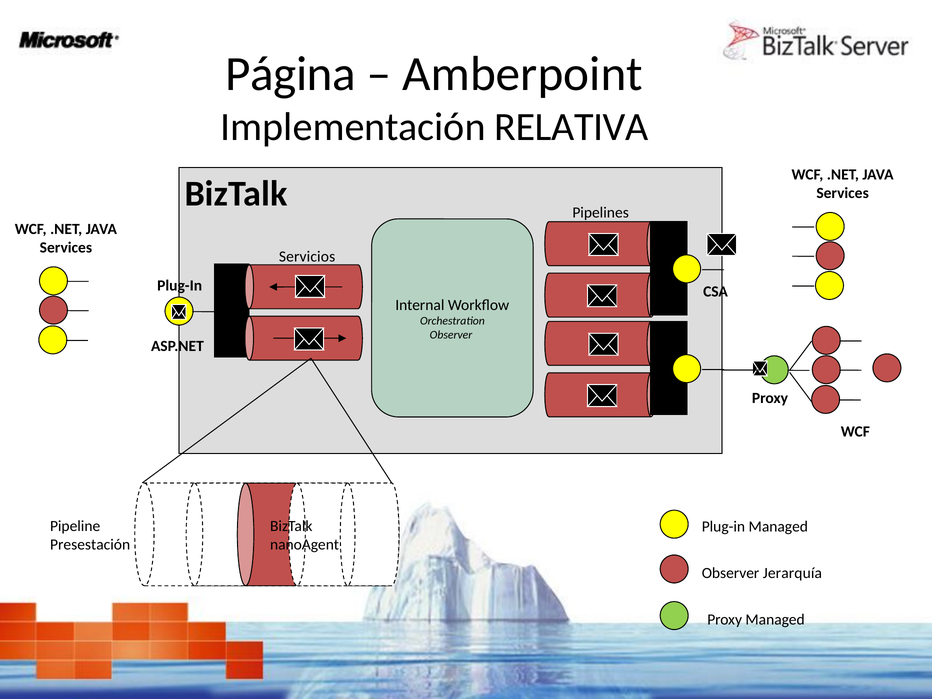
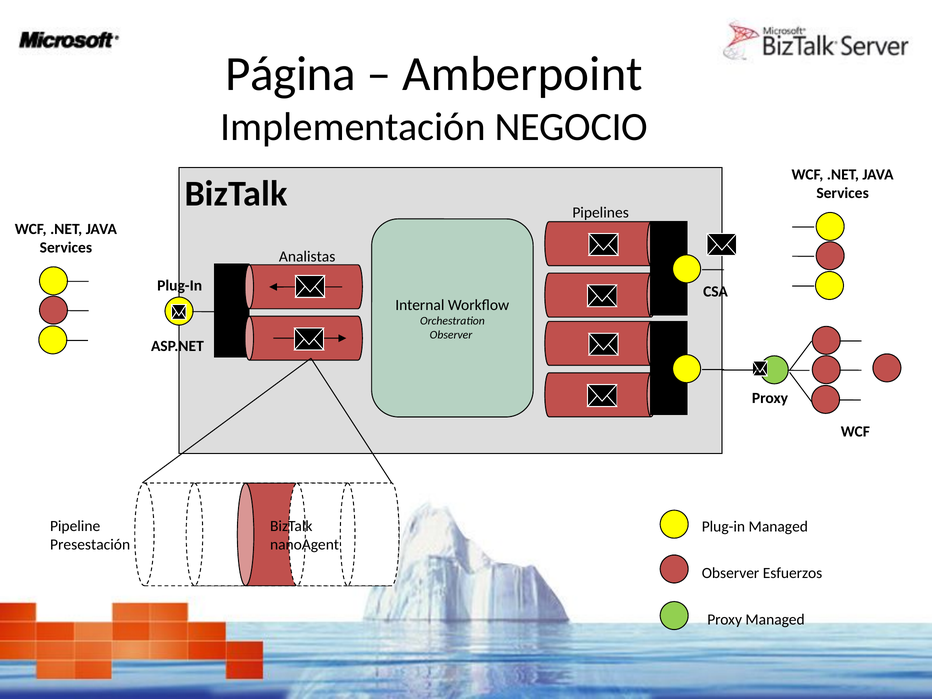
RELATIVA: RELATIVA -> NEGOCIO
Servicios: Servicios -> Analistas
Jerarquía: Jerarquía -> Esfuerzos
